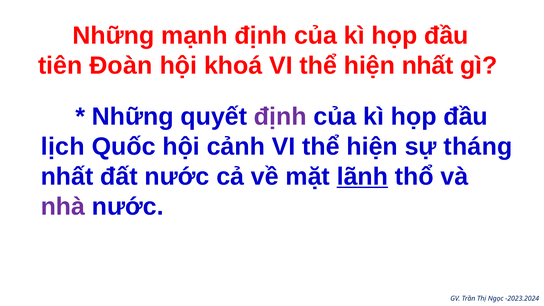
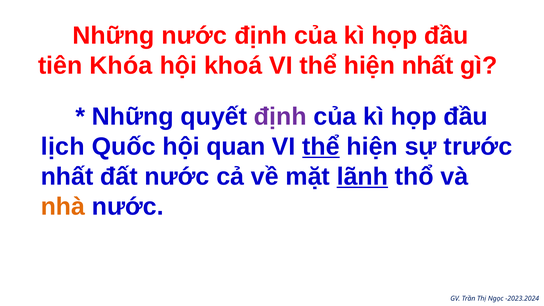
Những mạnh: mạnh -> nước
Đoàn: Đoàn -> Khóa
cảnh: cảnh -> quan
thể at (321, 147) underline: none -> present
tháng: tháng -> trước
nhà colour: purple -> orange
